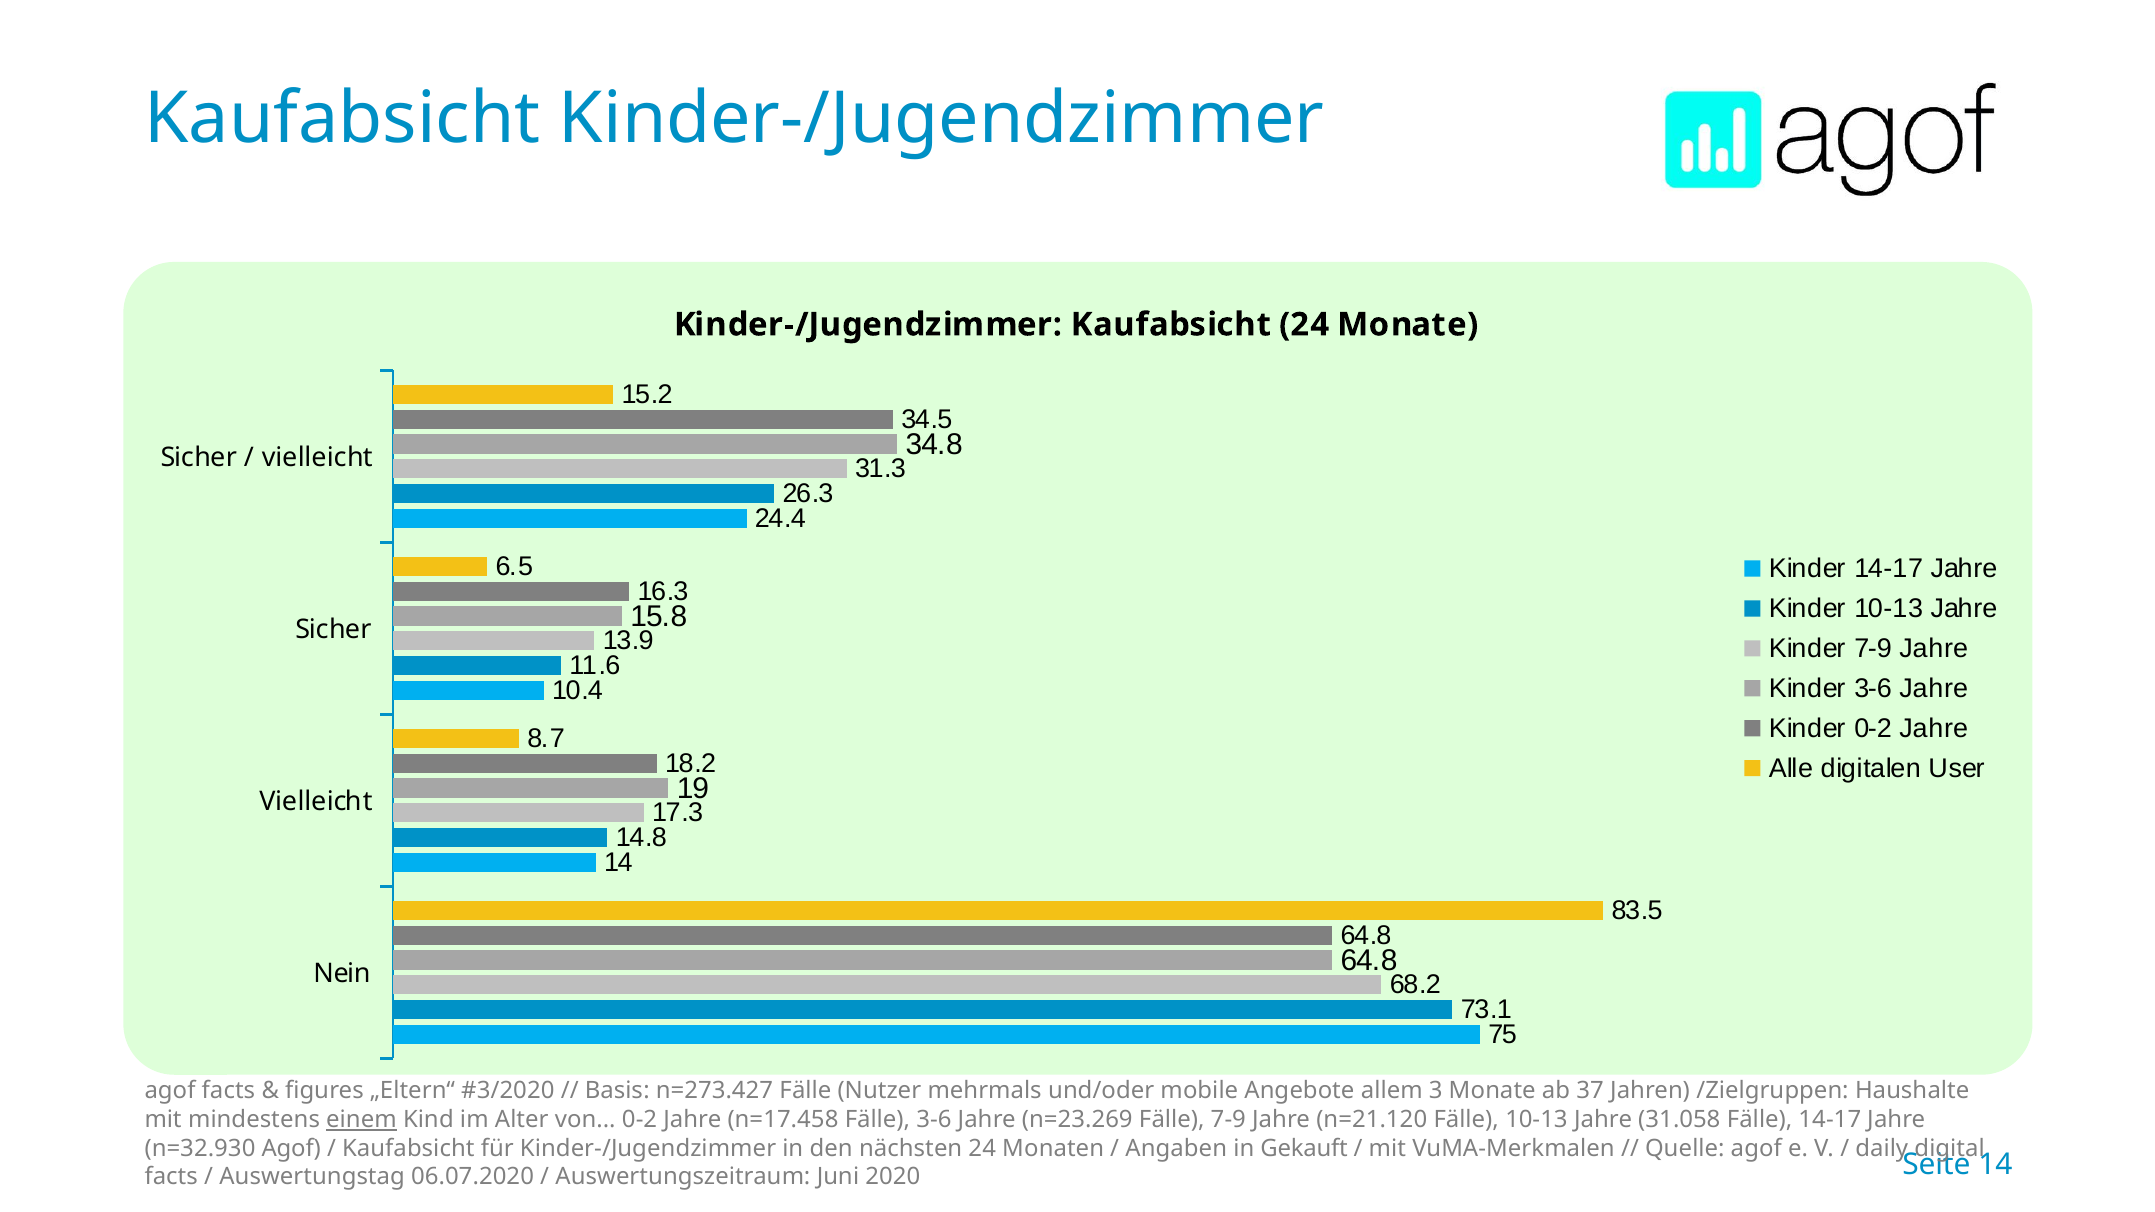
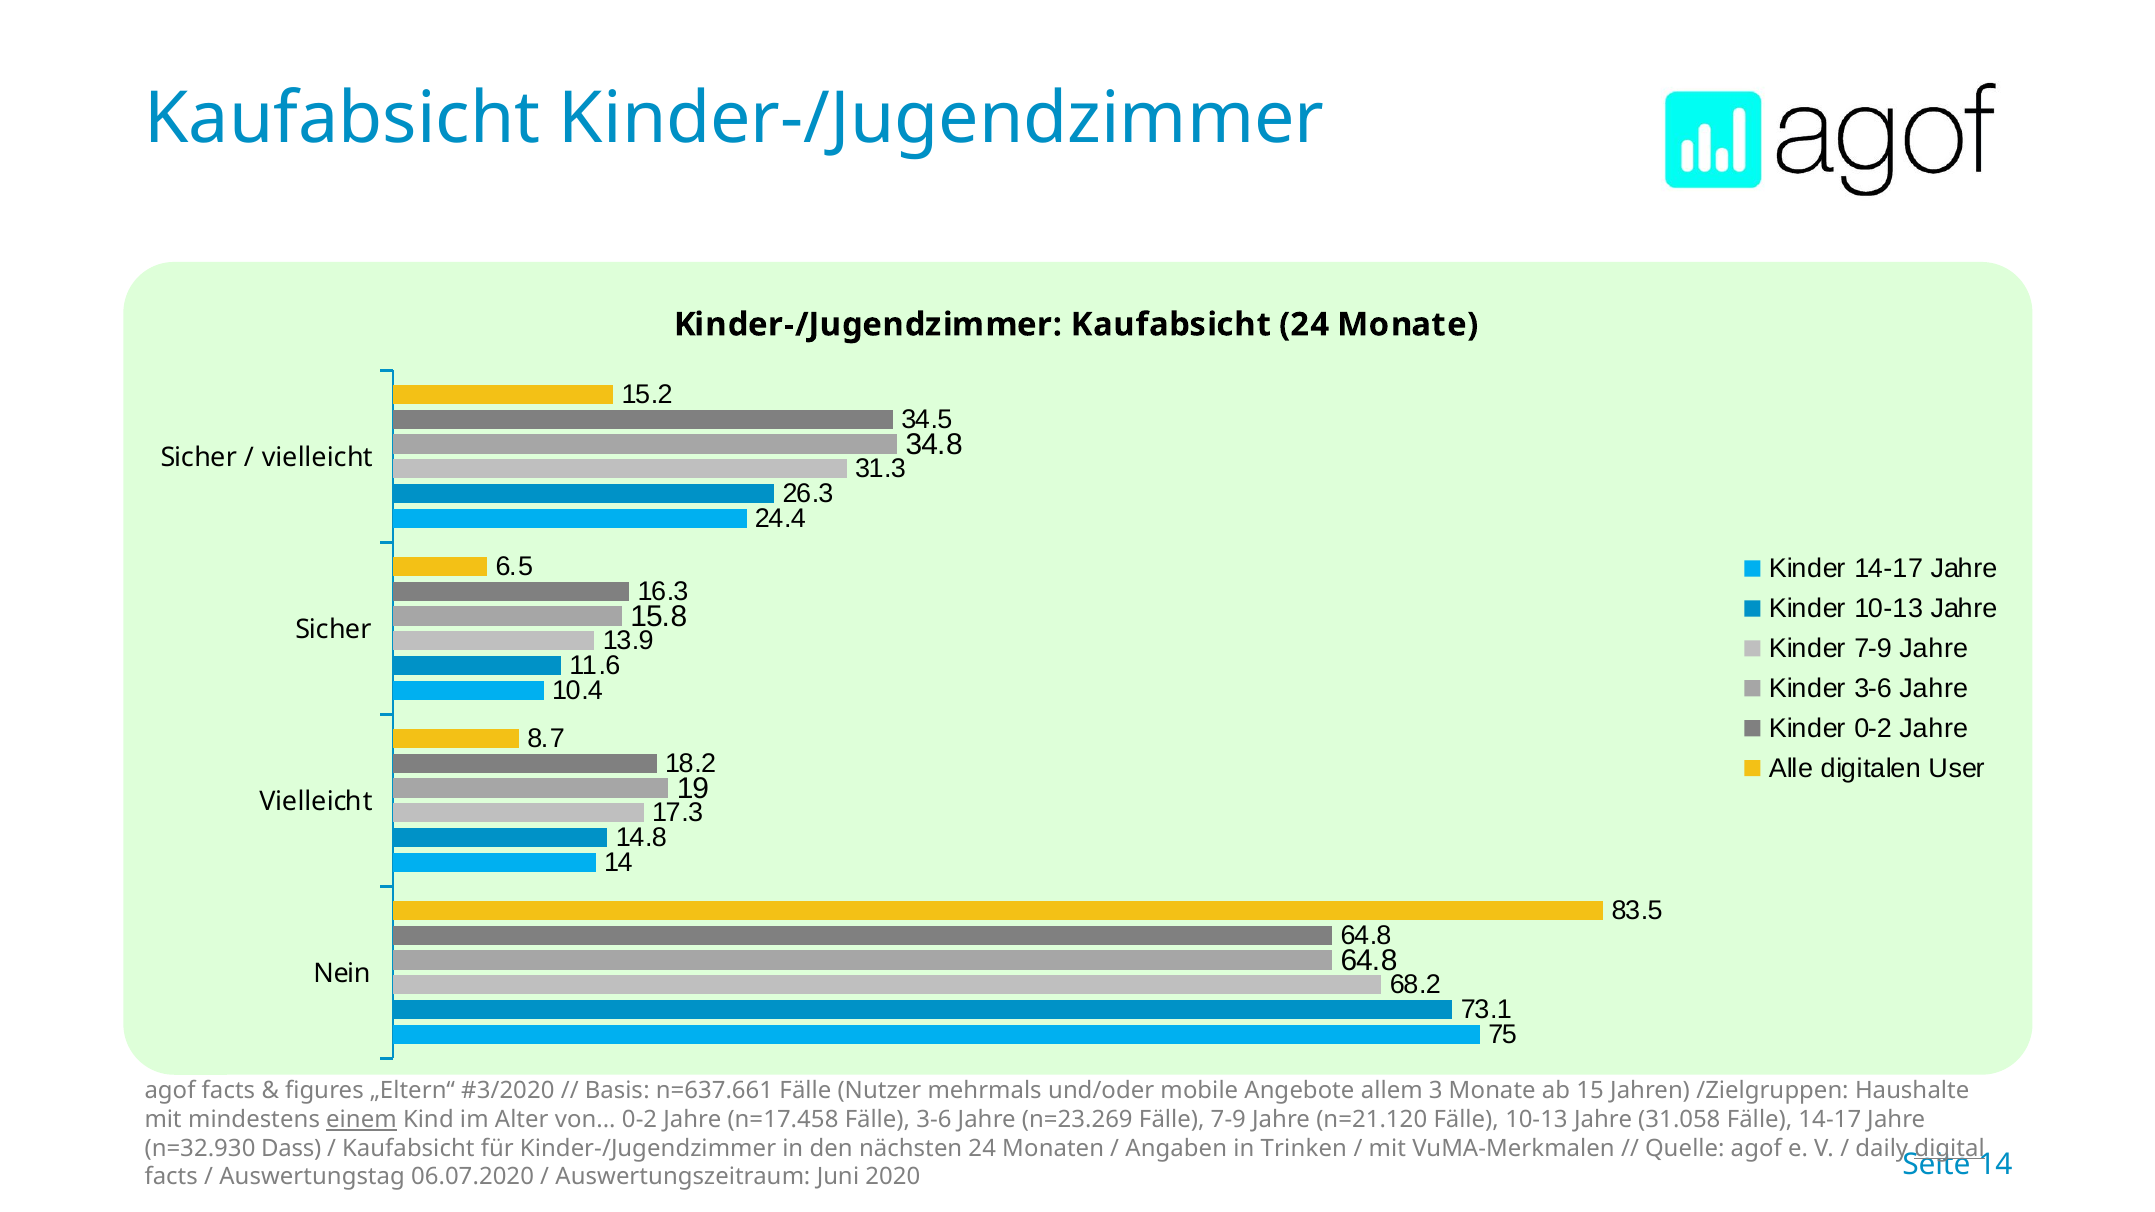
n=273.427: n=273.427 -> n=637.661
37: 37 -> 15
n=32.930 Agof: Agof -> Dass
Gekauft: Gekauft -> Trinken
digital underline: none -> present
